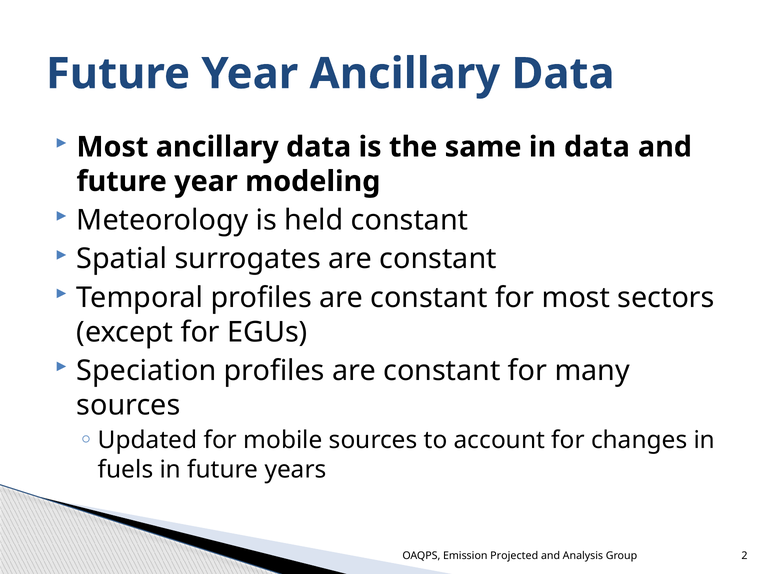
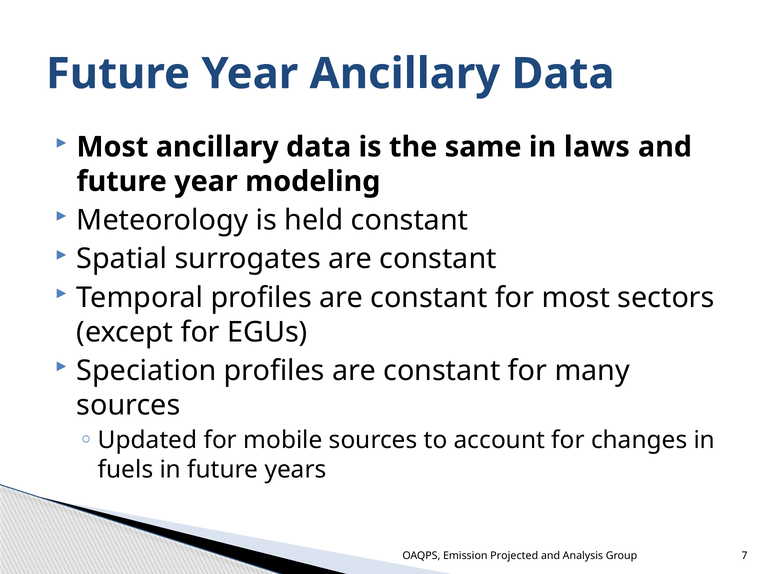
in data: data -> laws
2: 2 -> 7
